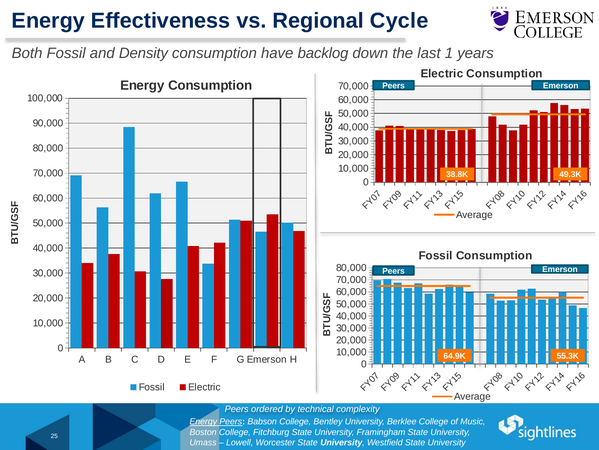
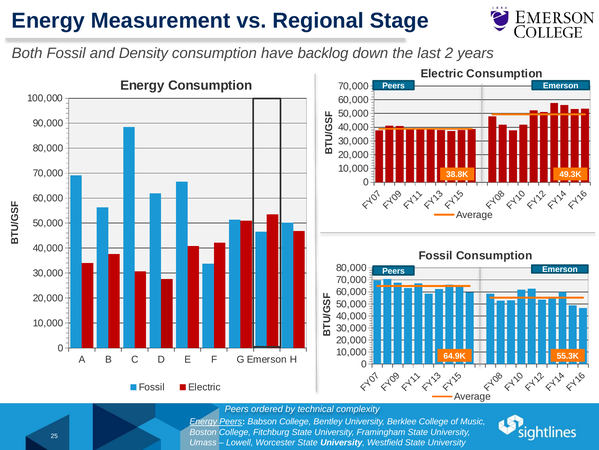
Effectiveness: Effectiveness -> Measurement
Cycle: Cycle -> Stage
last 1: 1 -> 2
